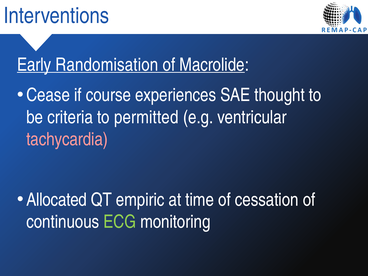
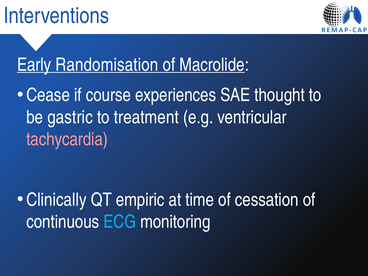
criteria: criteria -> gastric
permitted: permitted -> treatment
Allocated: Allocated -> Clinically
ECG colour: light green -> light blue
